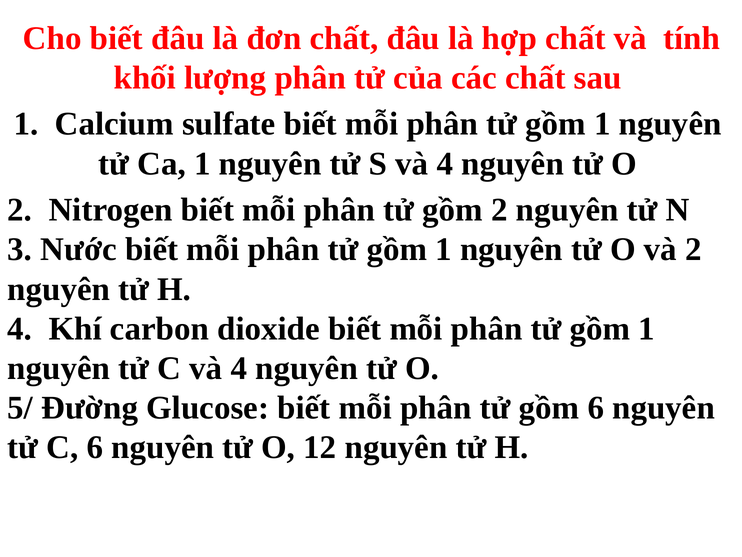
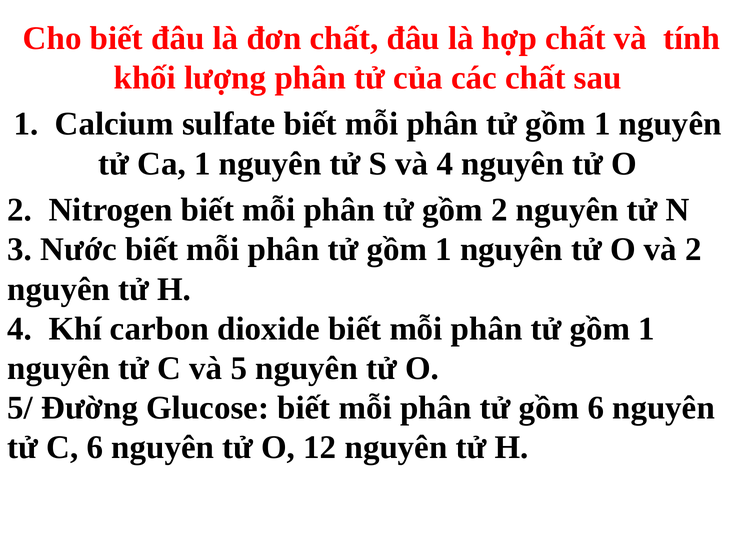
C và 4: 4 -> 5
